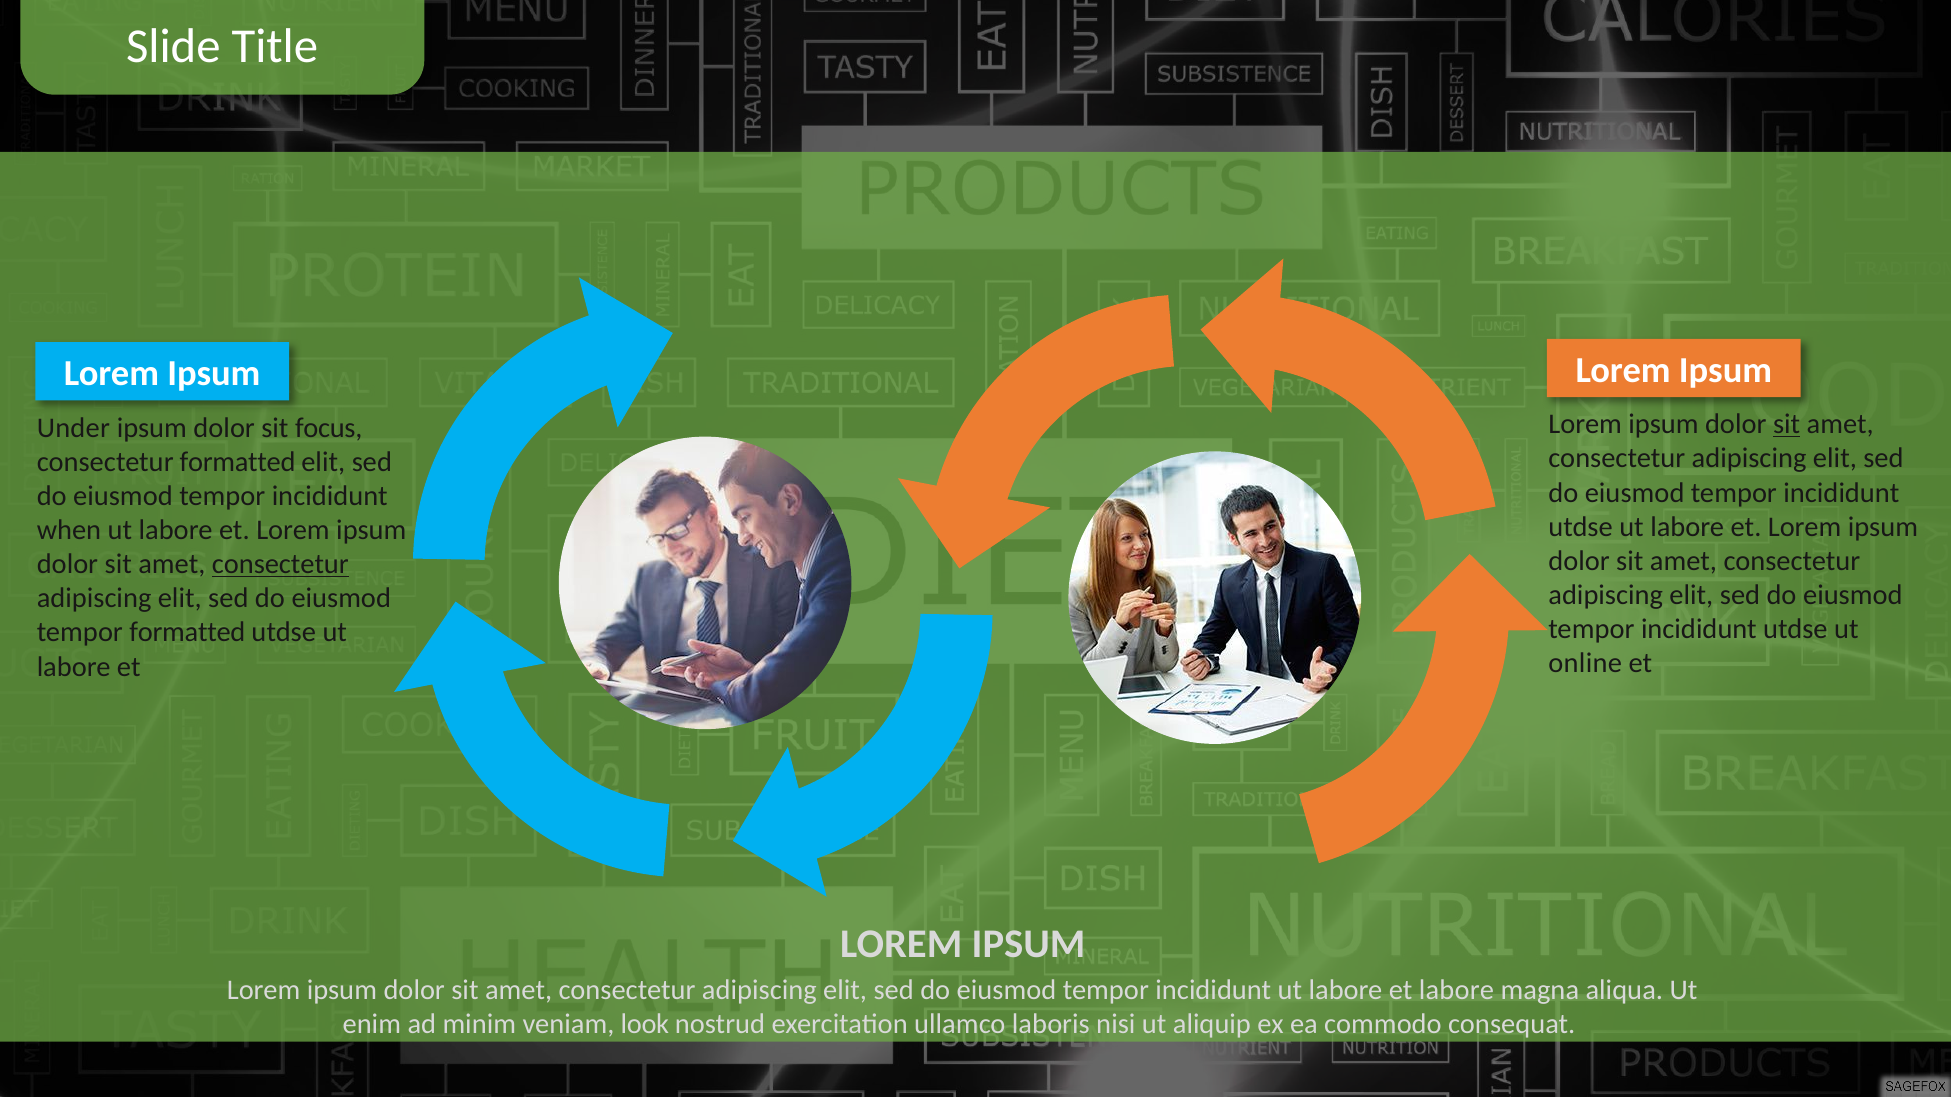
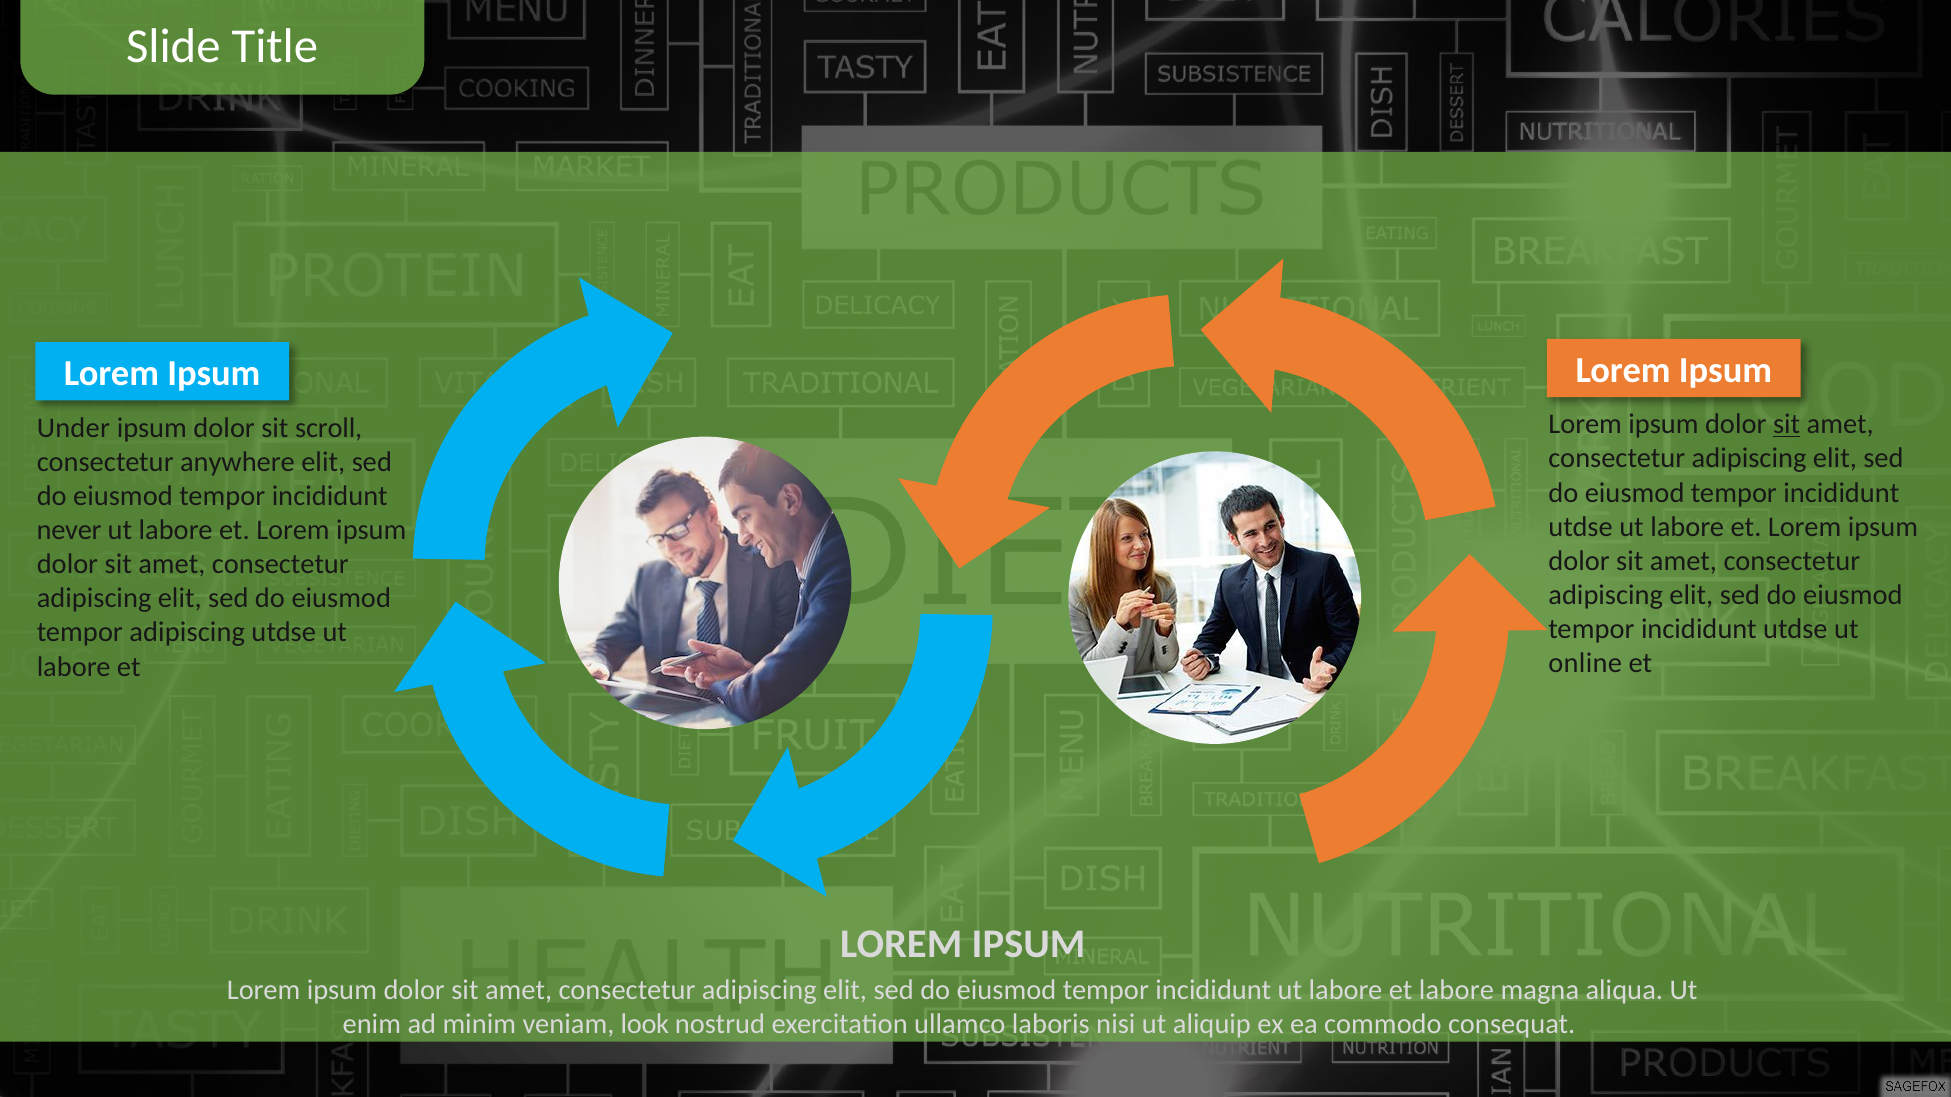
focus: focus -> scroll
consectetur formatted: formatted -> anywhere
when: when -> never
consectetur at (280, 564) underline: present -> none
tempor formatted: formatted -> adipiscing
